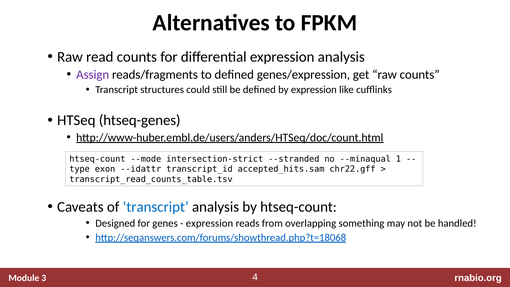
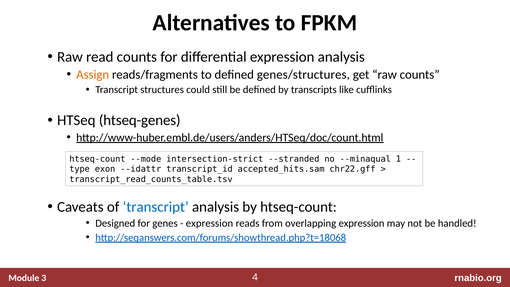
Assign colour: purple -> orange
genes/expression: genes/expression -> genes/structures
by expression: expression -> transcripts
overlapping something: something -> expression
